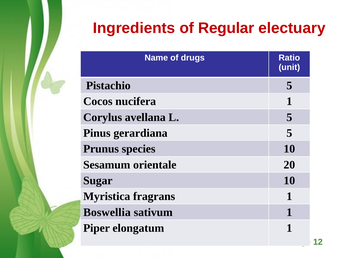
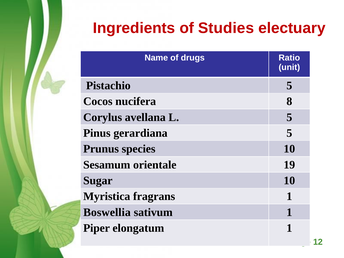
Regular: Regular -> Studies
nucifera 1: 1 -> 8
20: 20 -> 19
